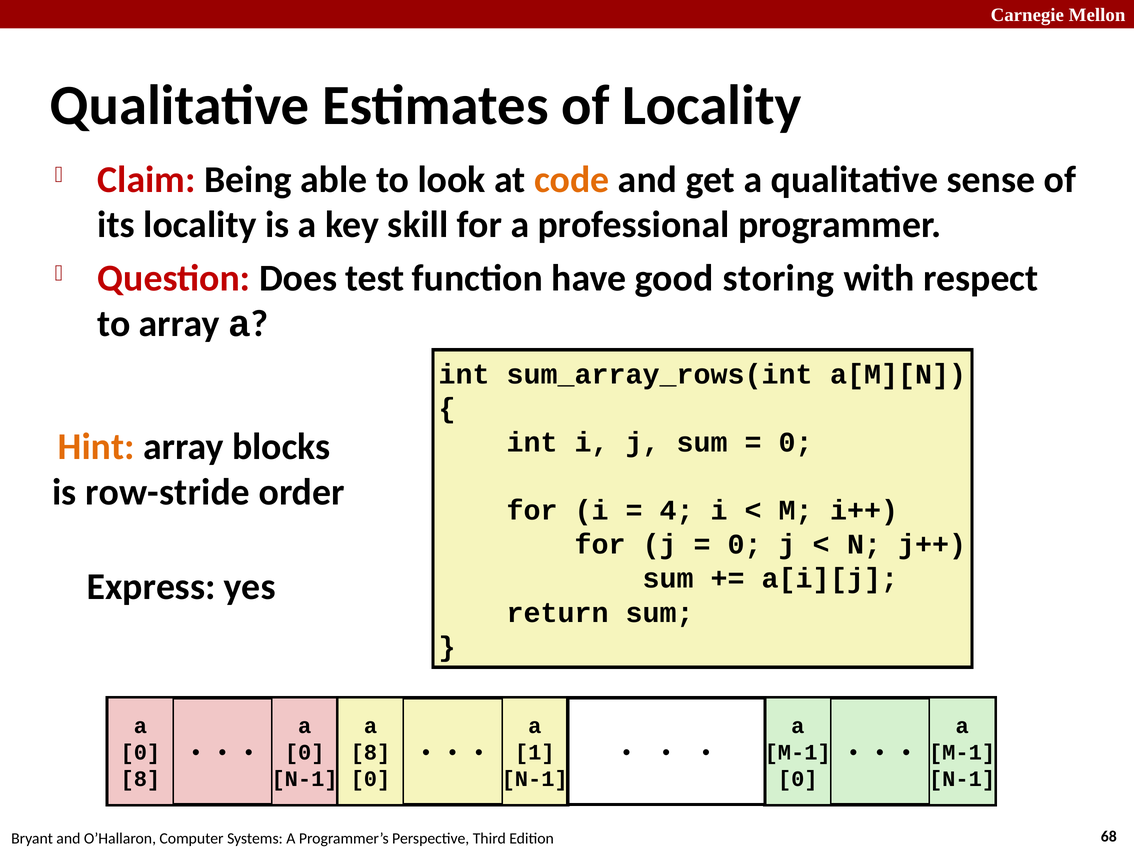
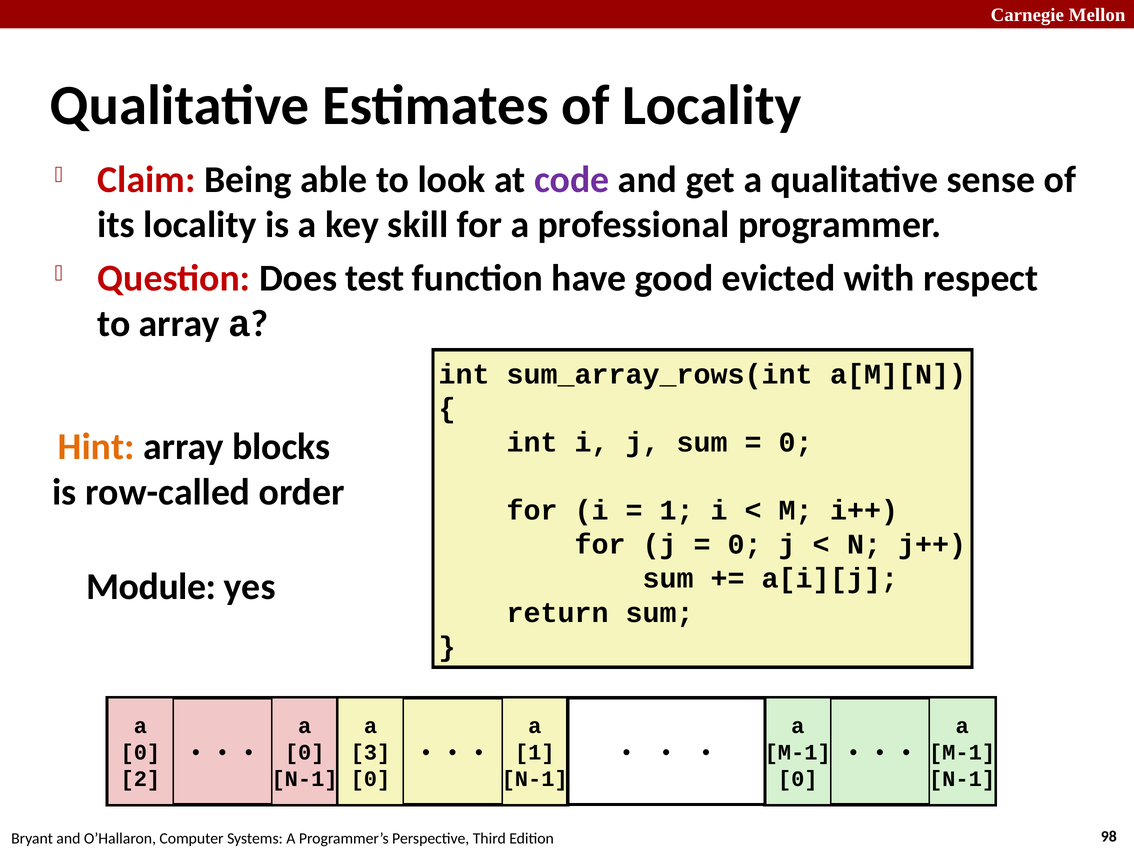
code colour: orange -> purple
storing: storing -> evicted
row-stride: row-stride -> row-called
4 at (677, 510): 4 -> 1
Express: Express -> Module
8 at (370, 752): 8 -> 3
8 at (140, 779): 8 -> 2
68: 68 -> 98
